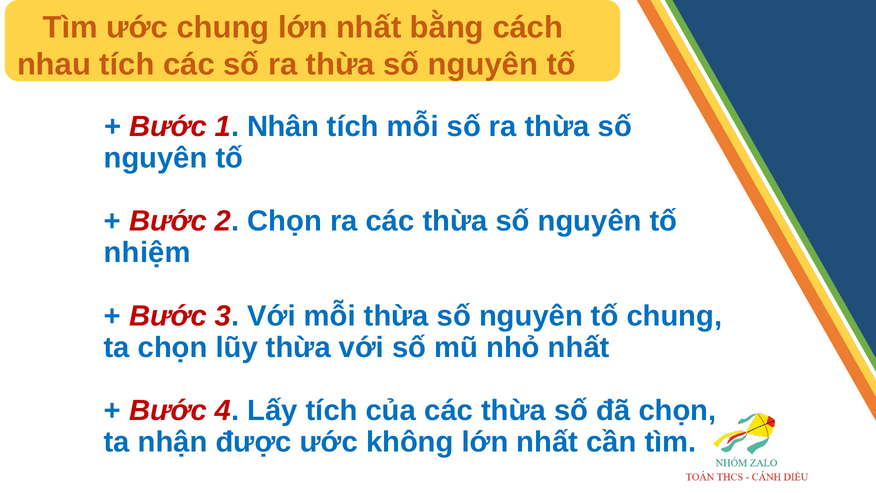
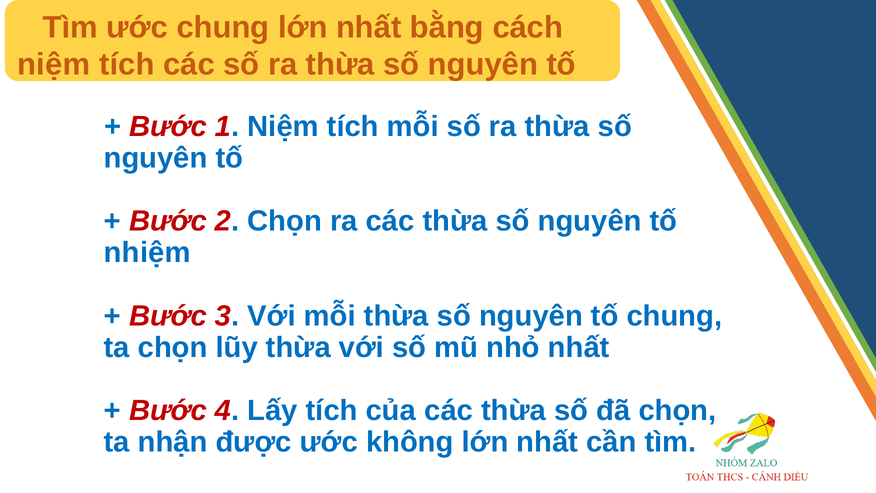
nhau at (54, 65): nhau -> niệm
1 Nhân: Nhân -> Niệm
